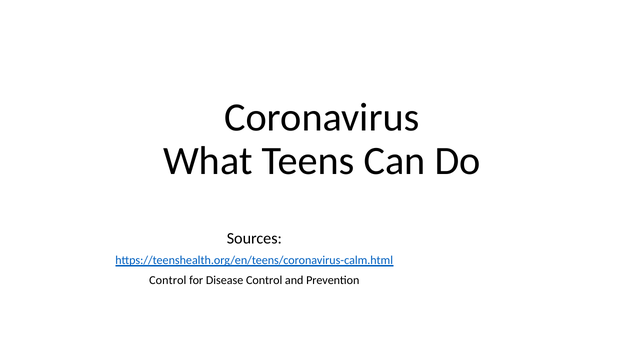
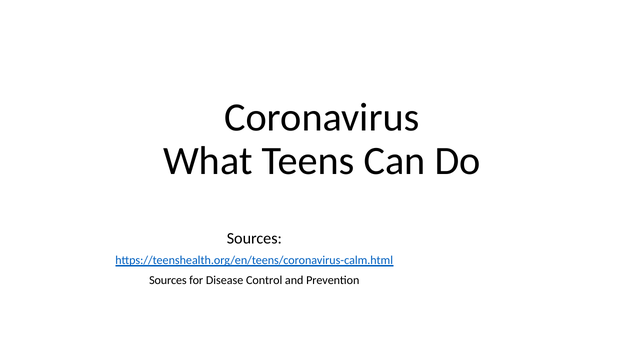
Control at (168, 280): Control -> Sources
